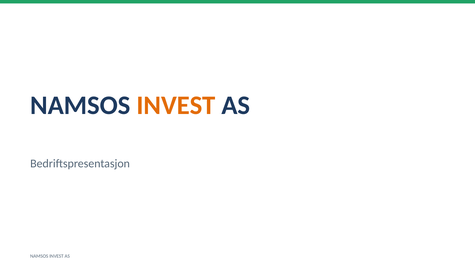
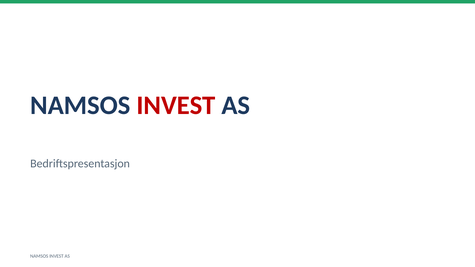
INVEST at (176, 105) colour: orange -> red
